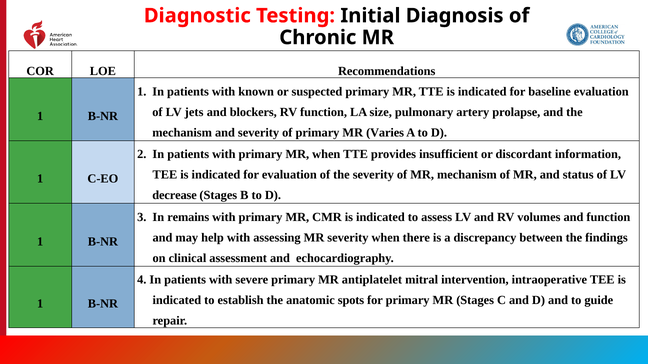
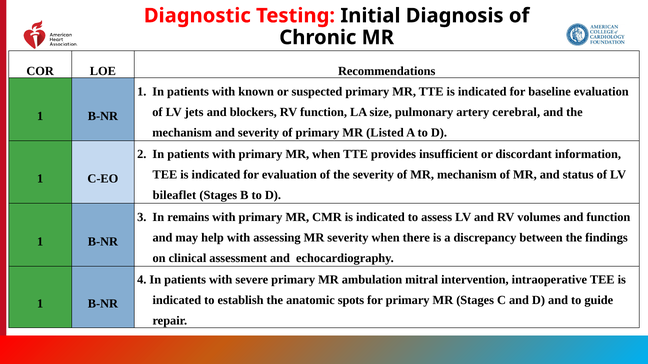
prolapse: prolapse -> cerebral
Varies: Varies -> Listed
decrease: decrease -> bileaflet
antiplatelet: antiplatelet -> ambulation
